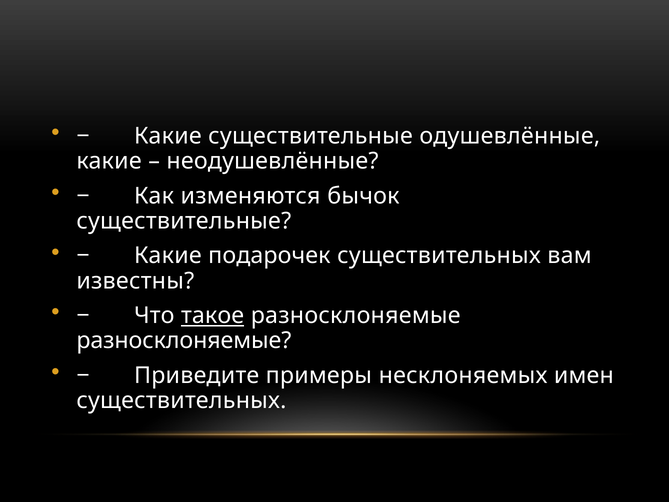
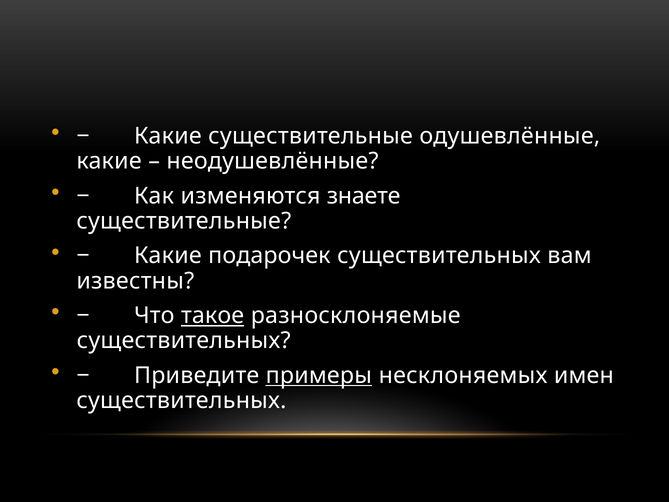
бычок: бычок -> знаете
разносклоняемые at (184, 341): разносклоняемые -> существительных
примеры underline: none -> present
